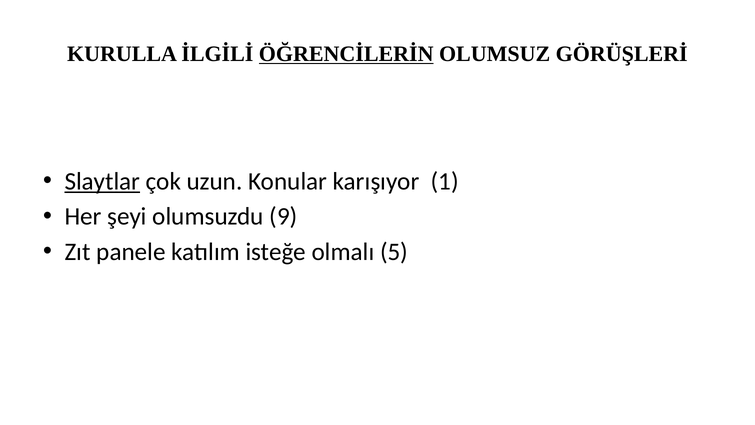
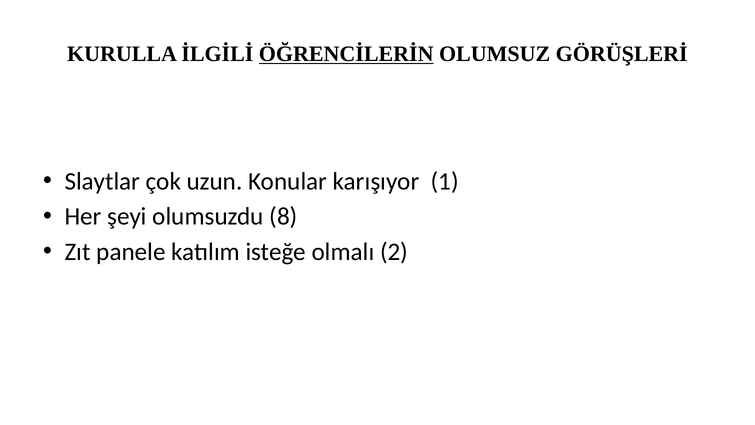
Slaytlar underline: present -> none
9: 9 -> 8
5: 5 -> 2
